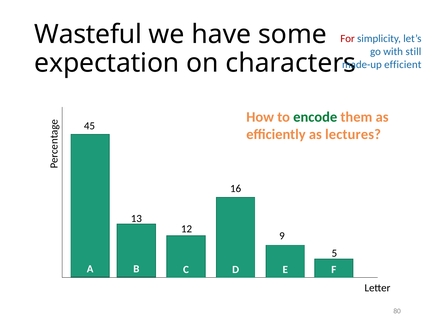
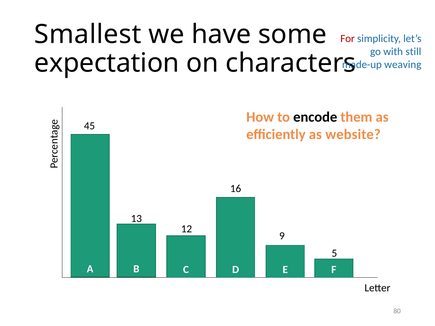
Wasteful: Wasteful -> Smallest
efficient: efficient -> weaving
encode colour: green -> black
lectures: lectures -> website
